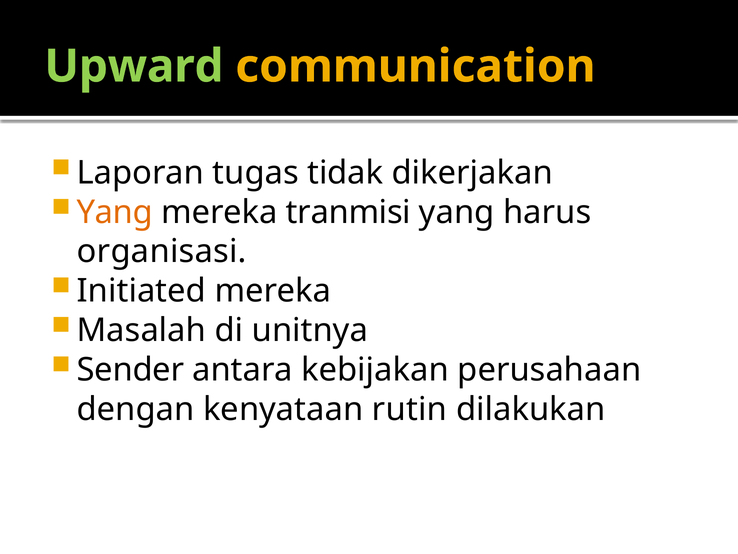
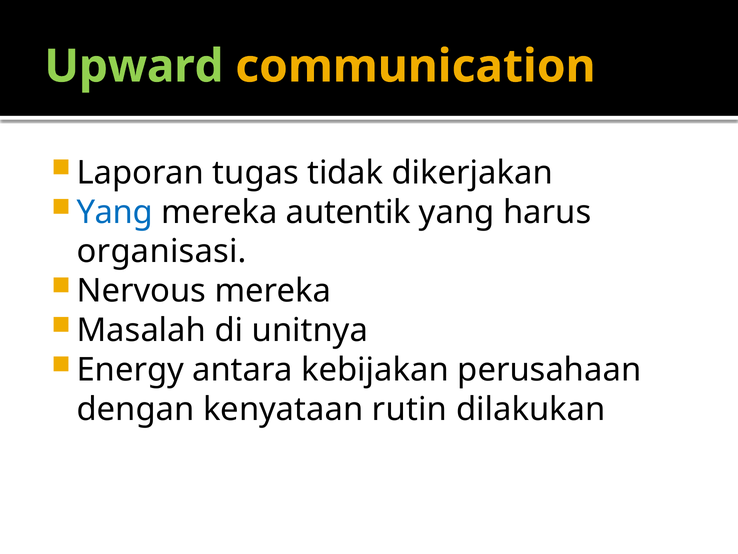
Yang at (115, 212) colour: orange -> blue
tranmisi: tranmisi -> autentik
Initiated: Initiated -> Nervous
Sender: Sender -> Energy
